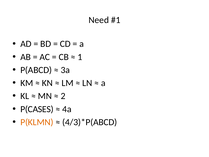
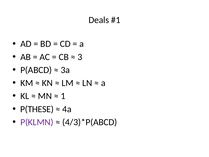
Need: Need -> Deals
1: 1 -> 3
2: 2 -> 1
P(CASES: P(CASES -> P(THESE
P(KLMN colour: orange -> purple
